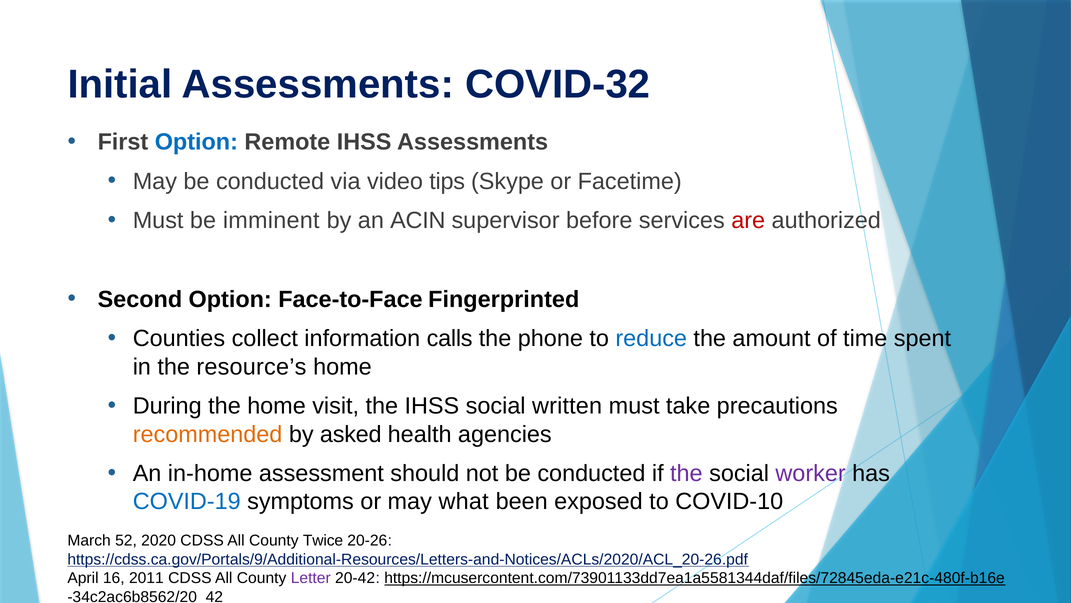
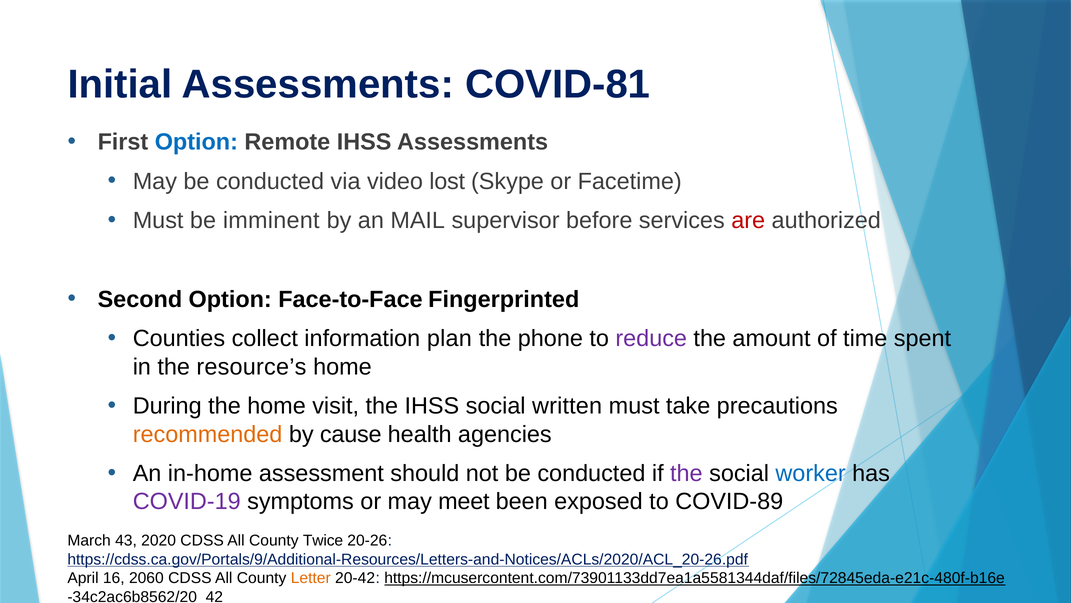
COVID-32: COVID-32 -> COVID-81
tips: tips -> lost
ACIN: ACIN -> MAIL
calls: calls -> plan
reduce colour: blue -> purple
asked: asked -> cause
worker colour: purple -> blue
COVID-19 colour: blue -> purple
what: what -> meet
COVID-10: COVID-10 -> COVID-89
52: 52 -> 43
2011: 2011 -> 2060
Letter colour: purple -> orange
